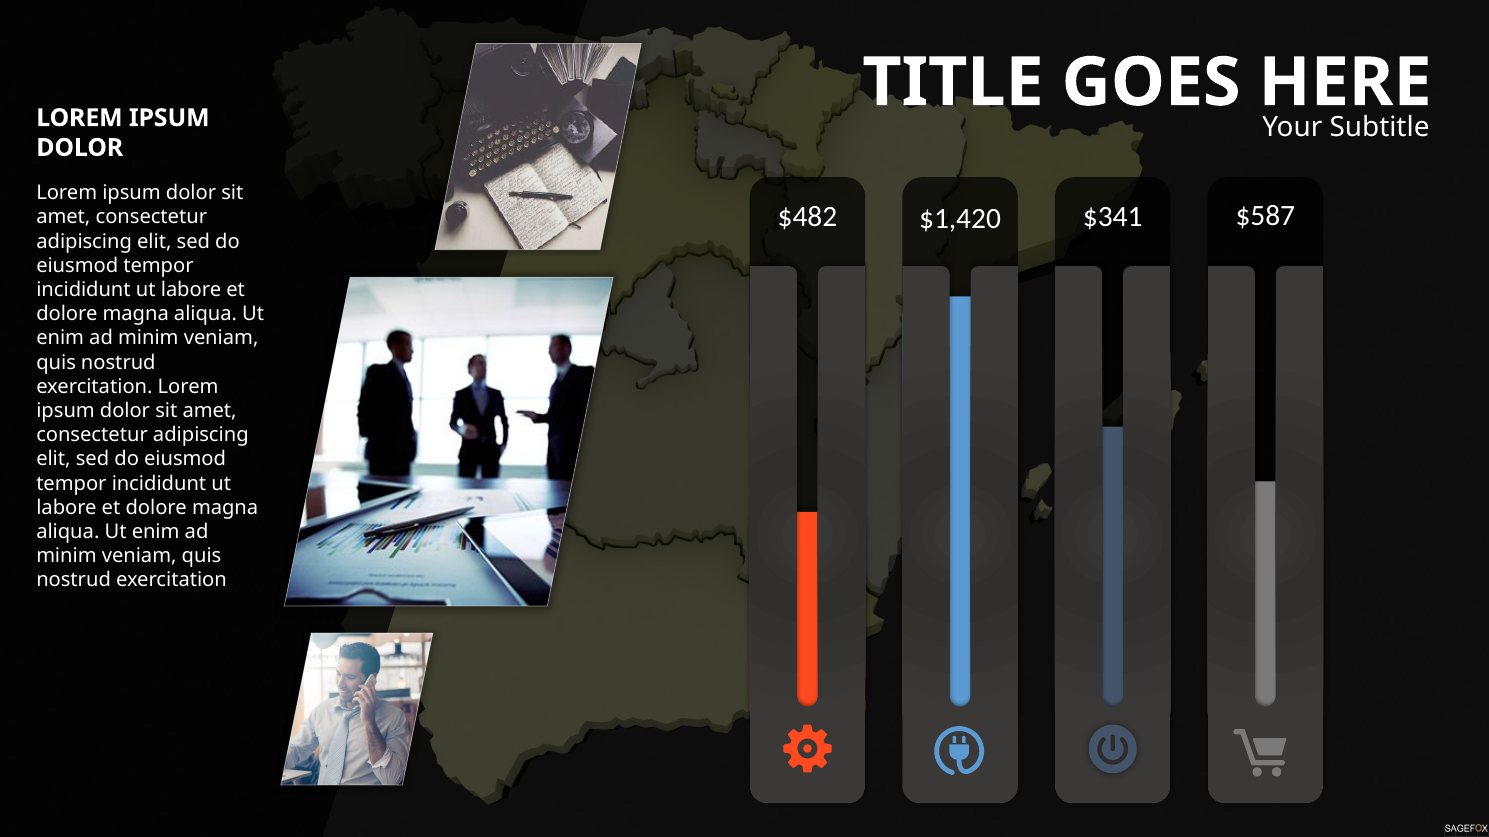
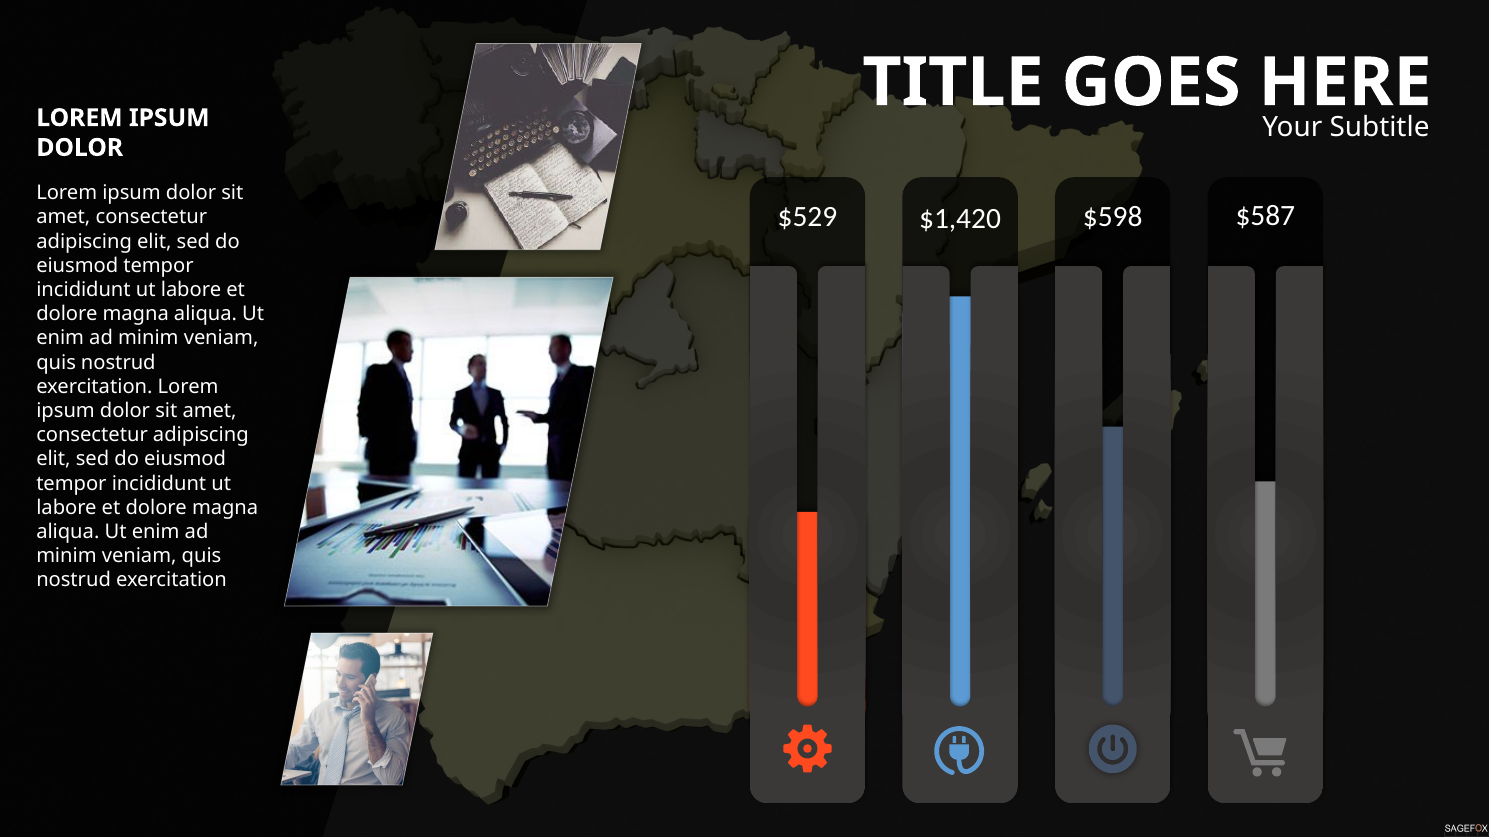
$482: $482 -> $529
$341: $341 -> $598
